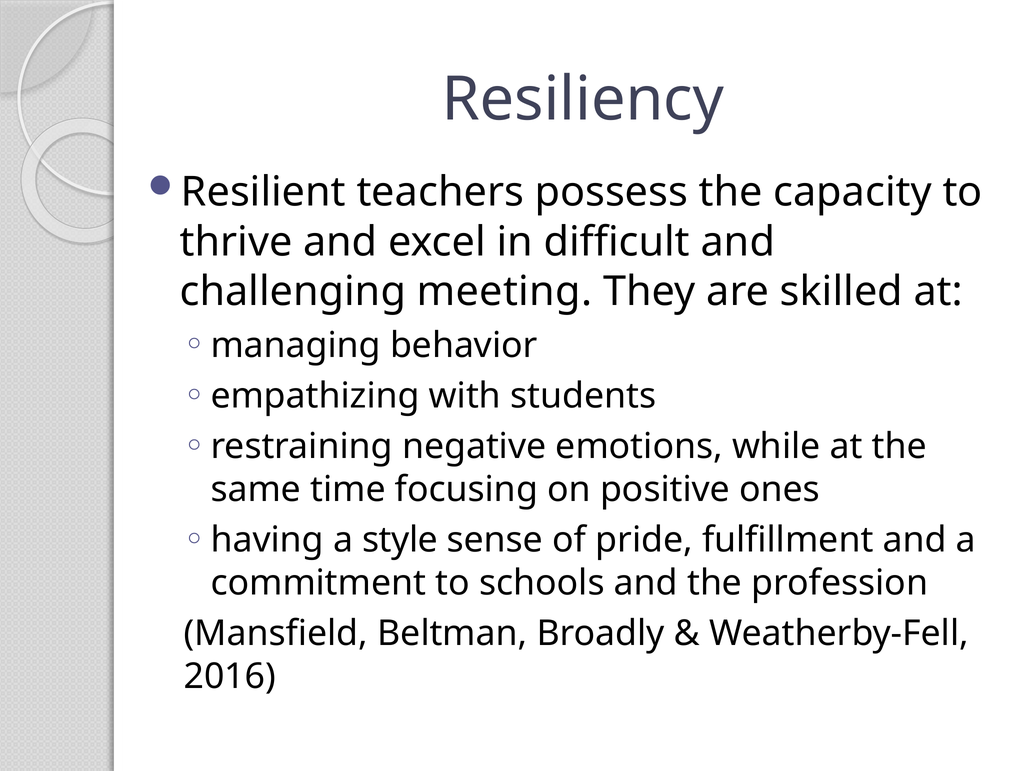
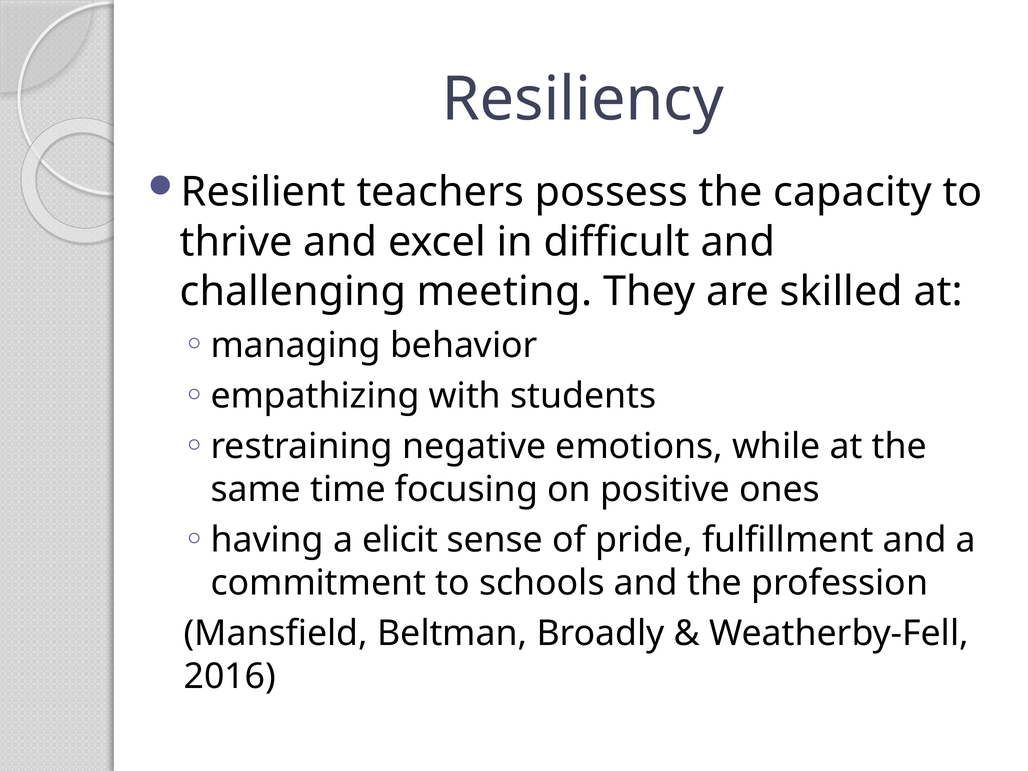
style: style -> elicit
